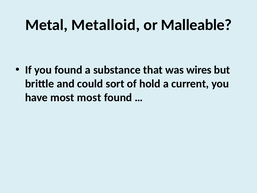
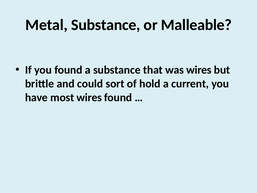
Metal Metalloid: Metalloid -> Substance
most most: most -> wires
